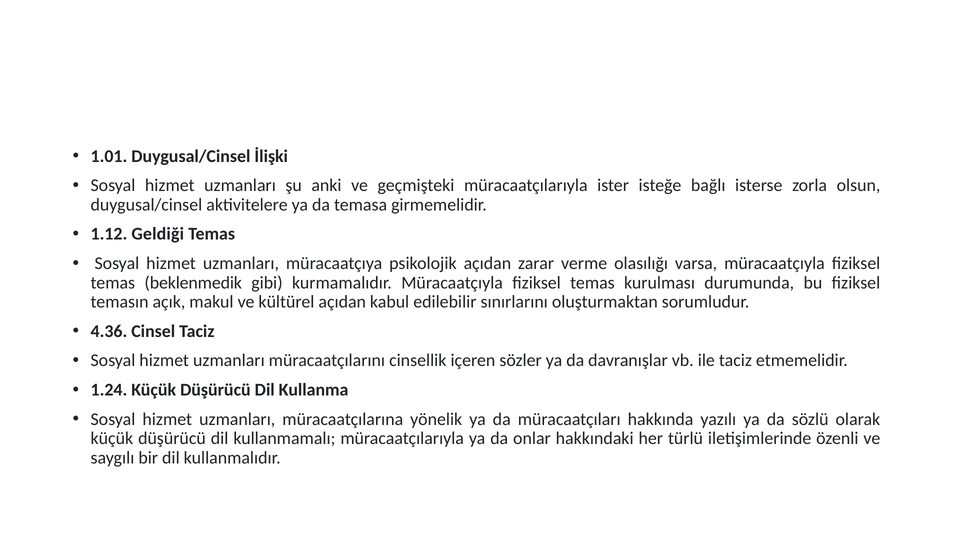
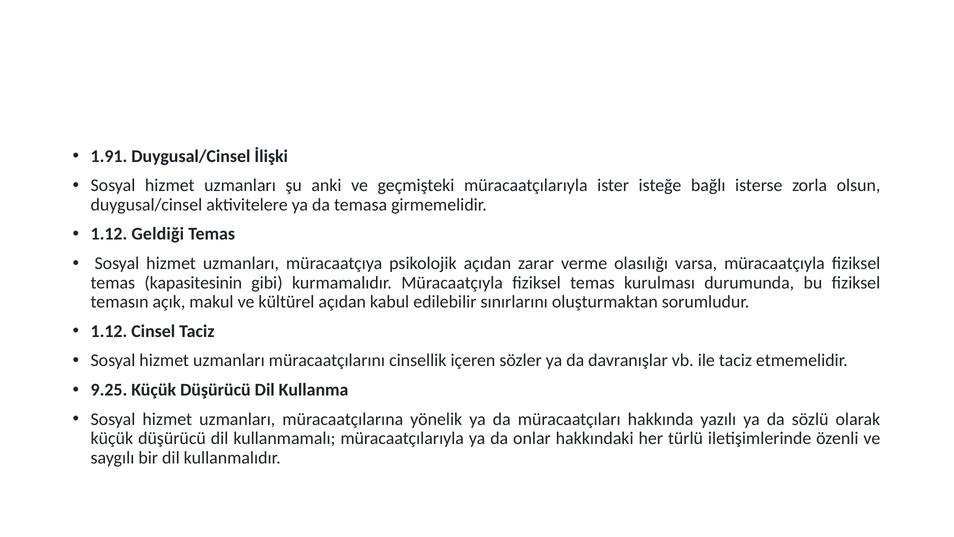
1.01: 1.01 -> 1.91
beklenmedik: beklenmedik -> kapasitesinin
4.36 at (109, 331): 4.36 -> 1.12
1.24: 1.24 -> 9.25
